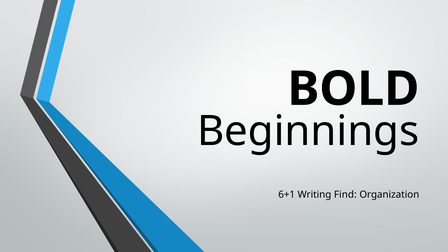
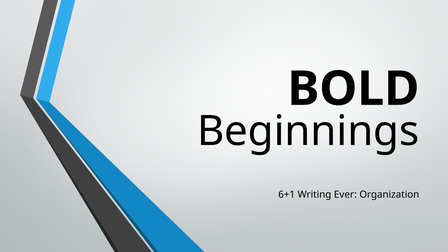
Find: Find -> Ever
